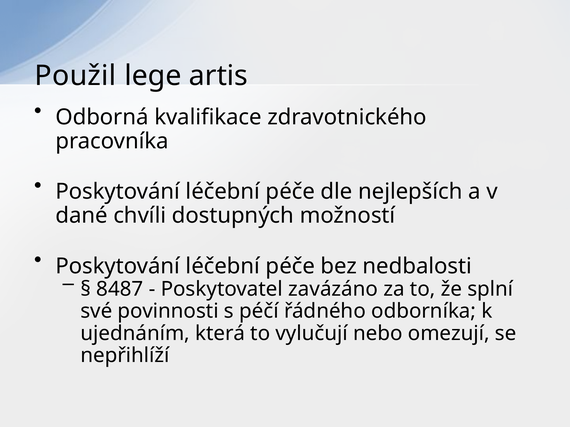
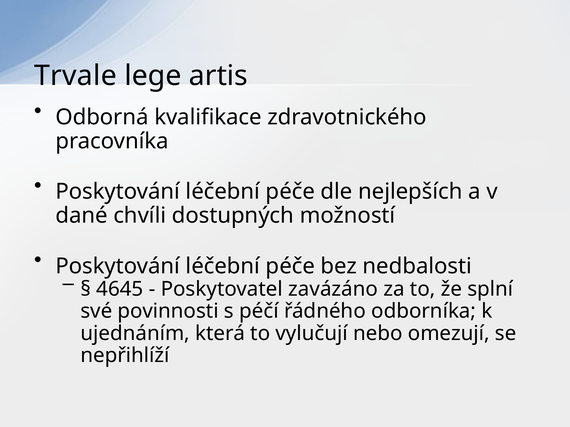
Použil: Použil -> Trvale
8487: 8487 -> 4645
